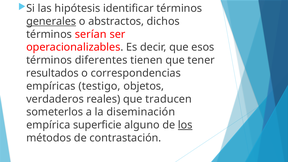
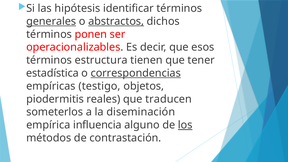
abstractos underline: none -> present
serían: serían -> ponen
diferentes: diferentes -> estructura
resultados: resultados -> estadística
correspondencias underline: none -> present
verdaderos: verdaderos -> piodermitis
superficie: superficie -> influencia
